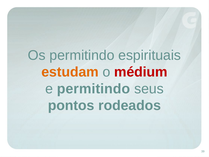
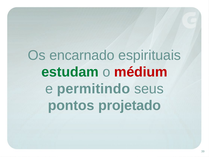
Os permitindo: permitindo -> encarnado
estudam colour: orange -> green
rodeados: rodeados -> projetado
